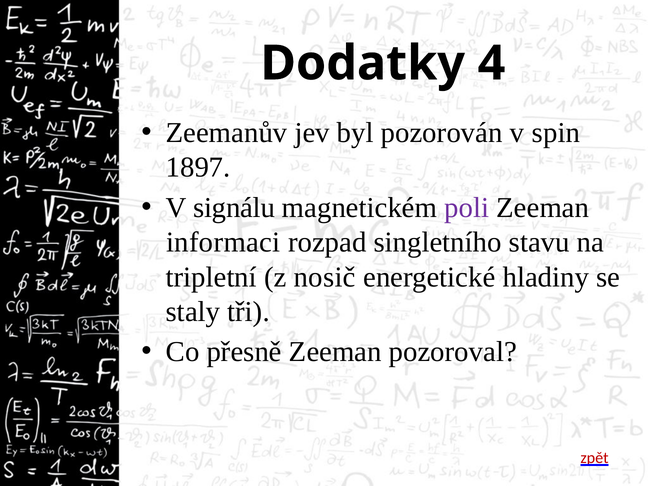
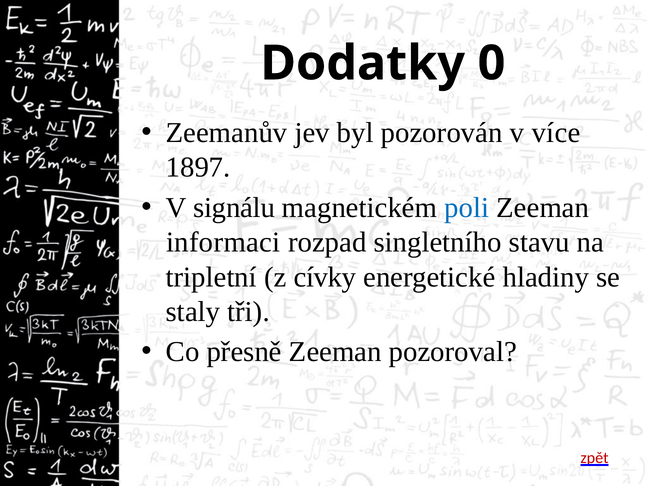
4: 4 -> 0
spin: spin -> více
poli colour: purple -> blue
nosič: nosič -> cívky
